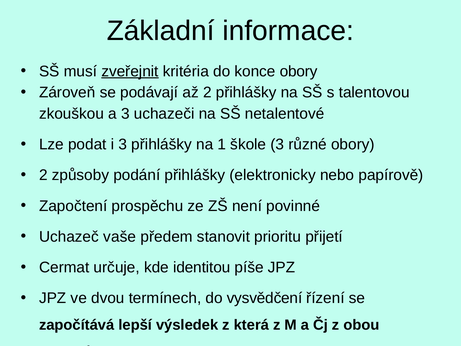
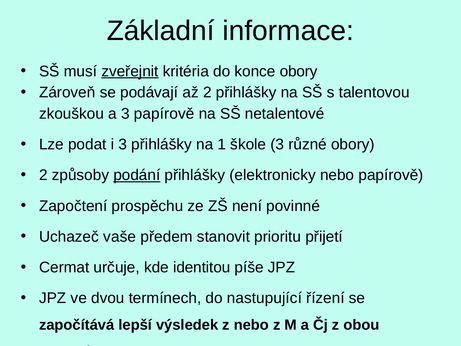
3 uchazeči: uchazeči -> papírově
podání underline: none -> present
vysvědčení: vysvědčení -> nastupující
z která: která -> nebo
